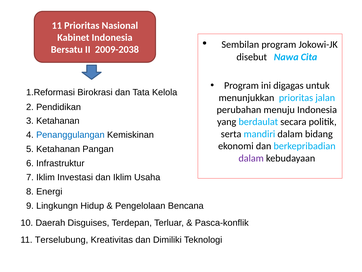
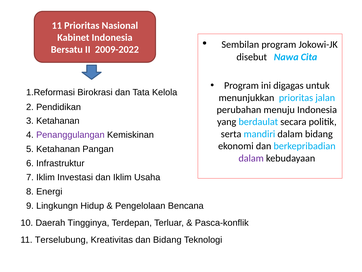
2009-2038: 2009-2038 -> 2009-2022
Penanggulangan colour: blue -> purple
Disguises: Disguises -> Tingginya
dan Dimiliki: Dimiliki -> Bidang
